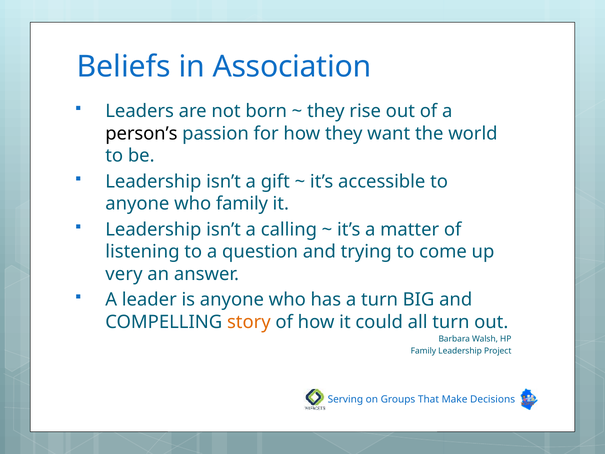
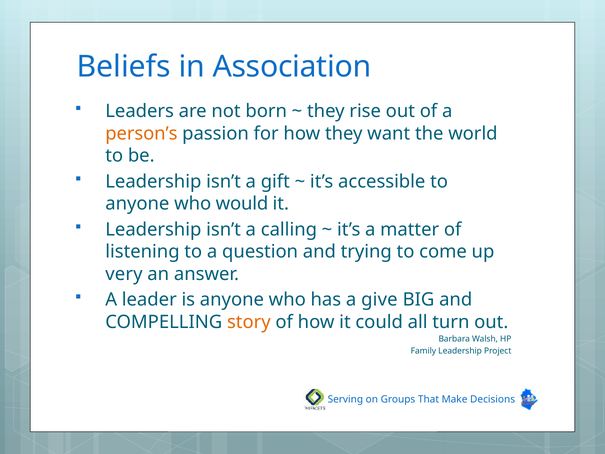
person’s colour: black -> orange
who family: family -> would
a turn: turn -> give
